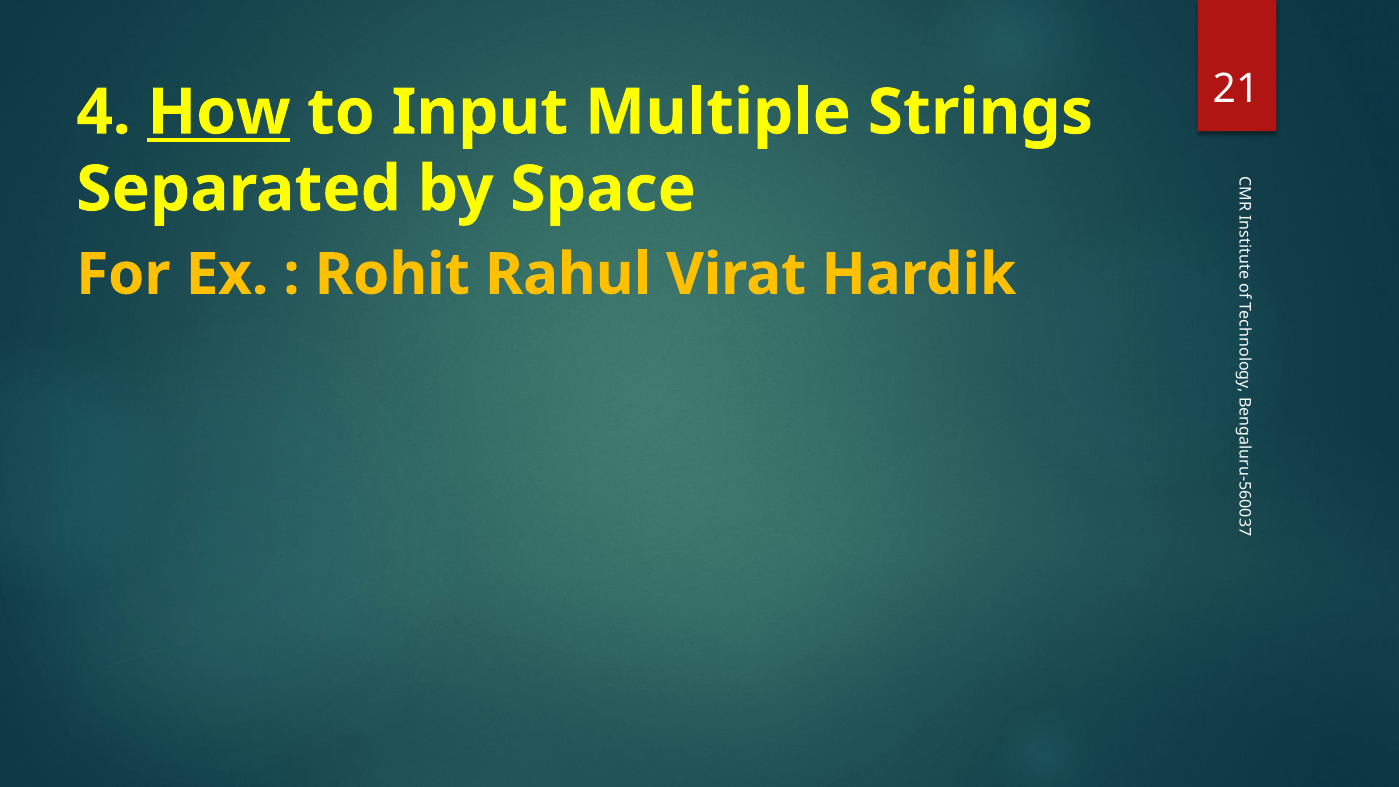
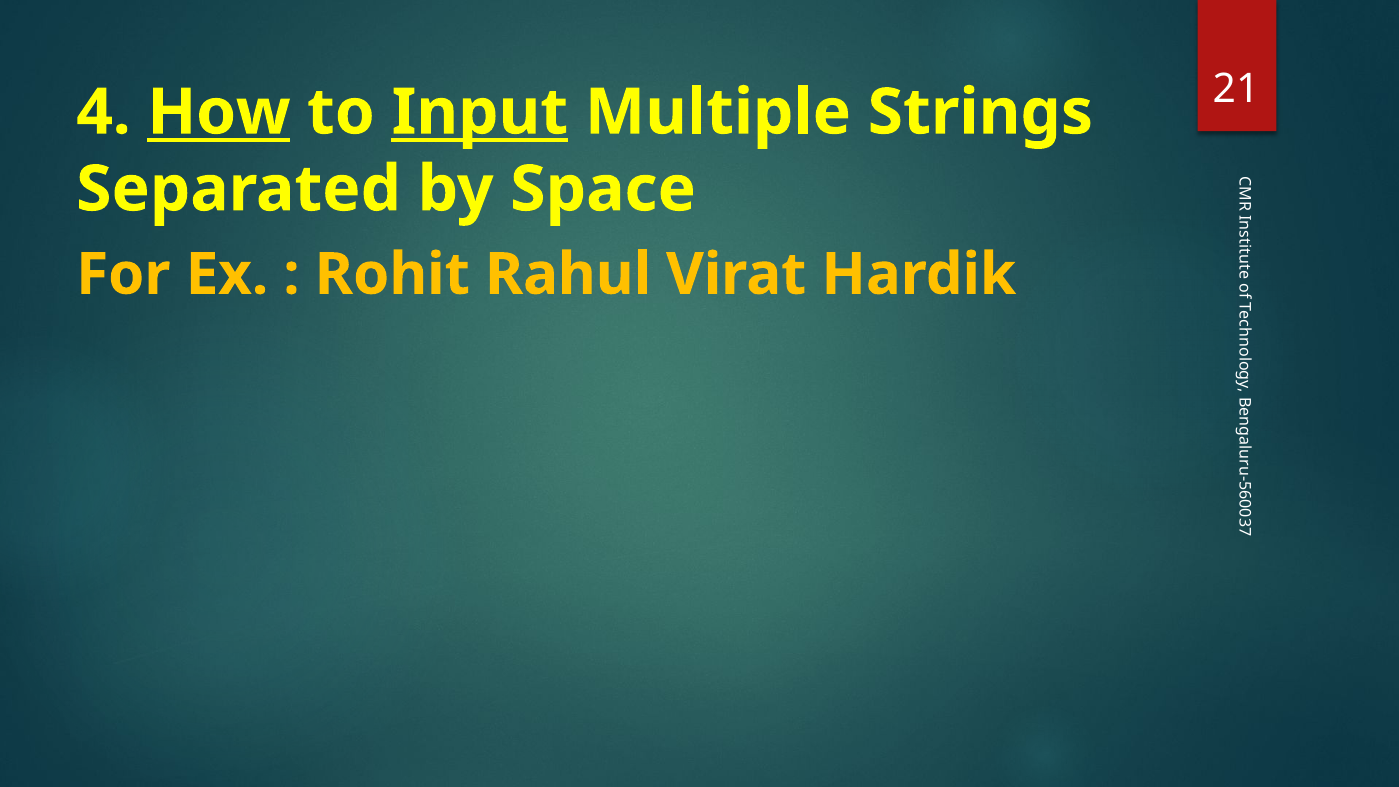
Input underline: none -> present
